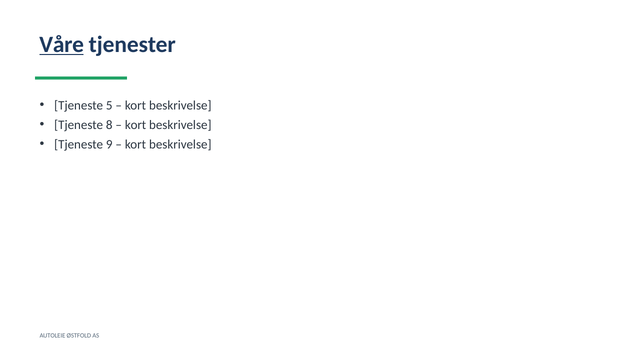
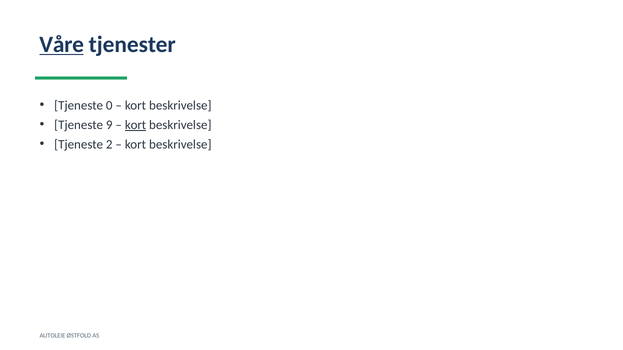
5: 5 -> 0
8: 8 -> 9
kort at (136, 125) underline: none -> present
9: 9 -> 2
